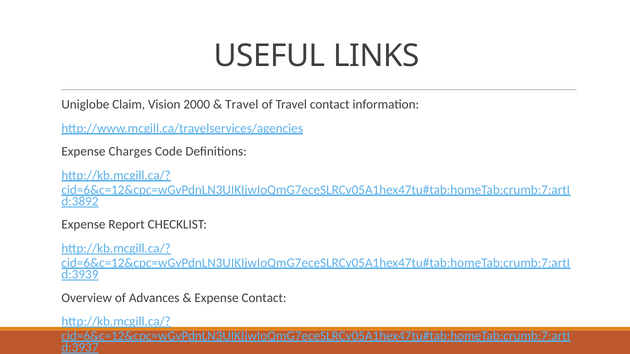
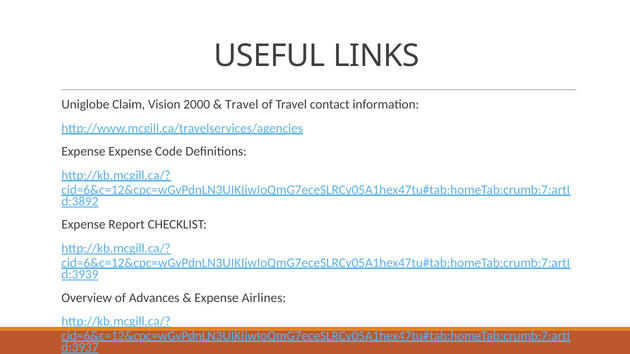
Expense Charges: Charges -> Expense
Expense Contact: Contact -> Airlines
